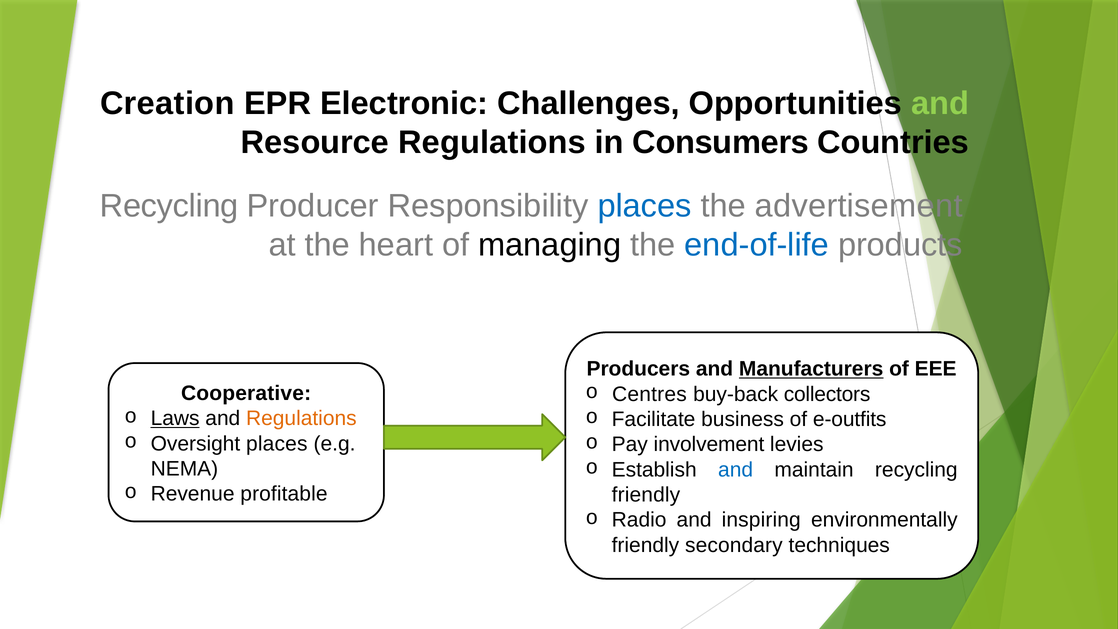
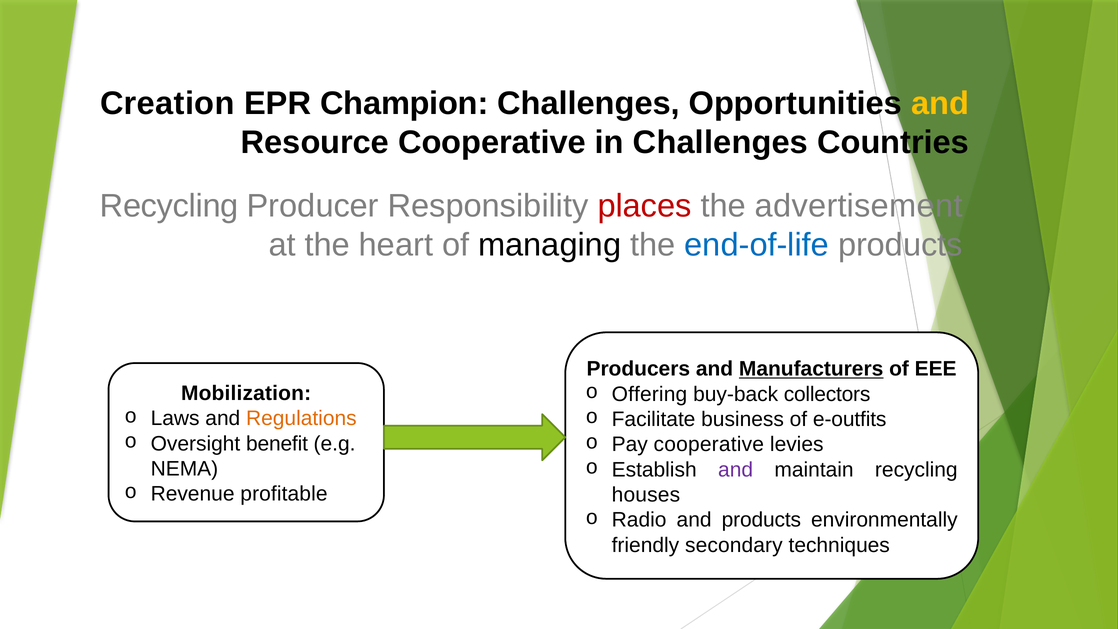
Electronic: Electronic -> Champion
and at (940, 103) colour: light green -> yellow
Resource Regulations: Regulations -> Cooperative
in Consumers: Consumers -> Challenges
places at (645, 206) colour: blue -> red
Centres: Centres -> Offering
Cooperative: Cooperative -> Mobilization
Laws underline: present -> none
Oversight places: places -> benefit
Pay involvement: involvement -> cooperative
and at (736, 470) colour: blue -> purple
friendly at (646, 495): friendly -> houses
and inspiring: inspiring -> products
